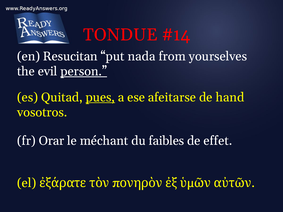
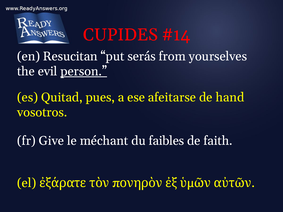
TONDUE: TONDUE -> CUPIDES
nada: nada -> serás
pues underline: present -> none
Orar: Orar -> Give
effet: effet -> faith
